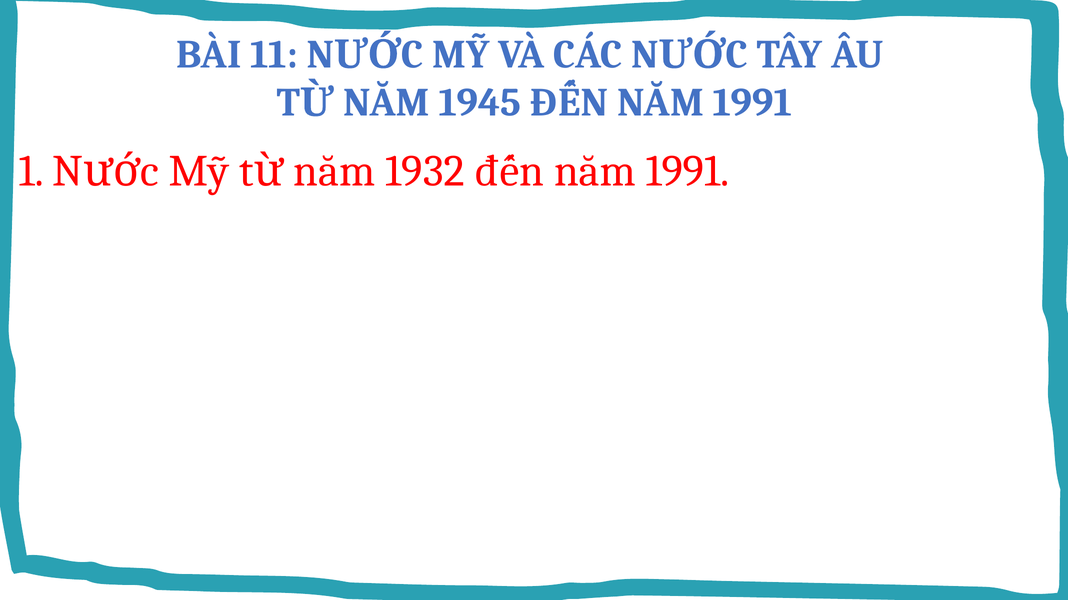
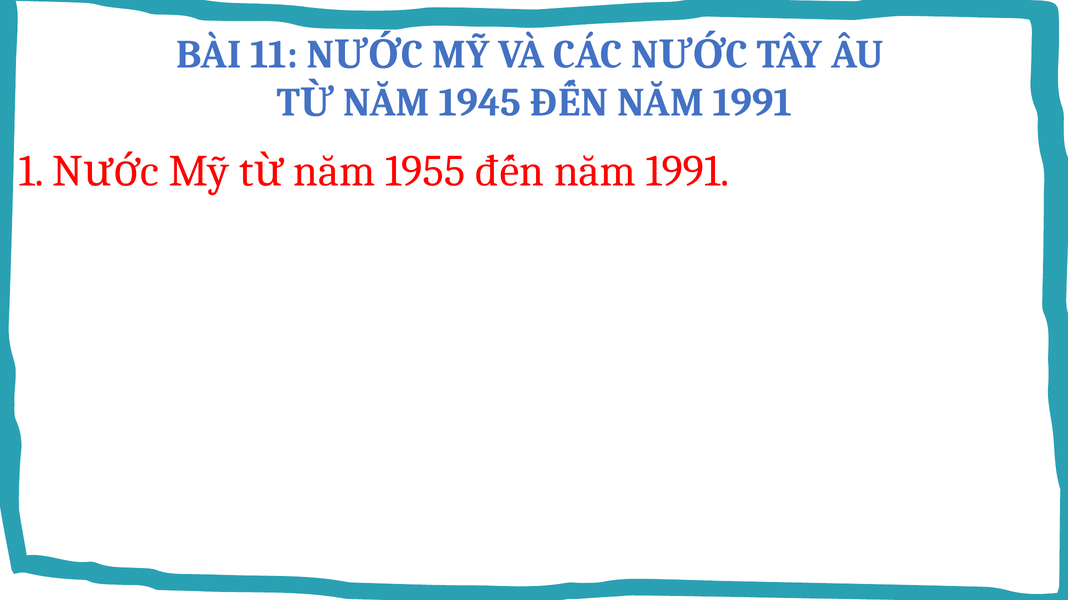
1932: 1932 -> 1955
